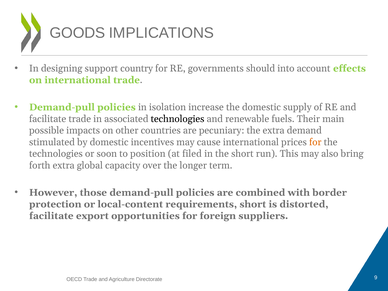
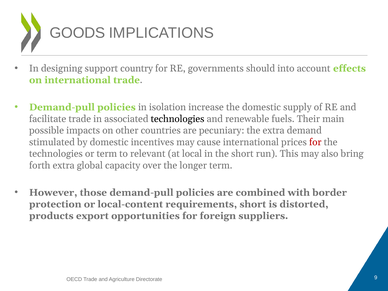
for at (315, 142) colour: orange -> red
or soon: soon -> term
position: position -> relevant
filed: filed -> local
facilitate at (51, 216): facilitate -> products
